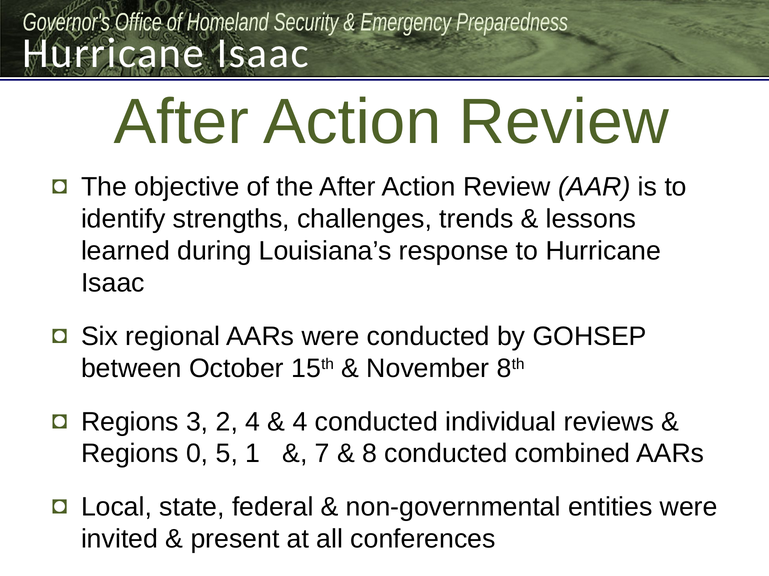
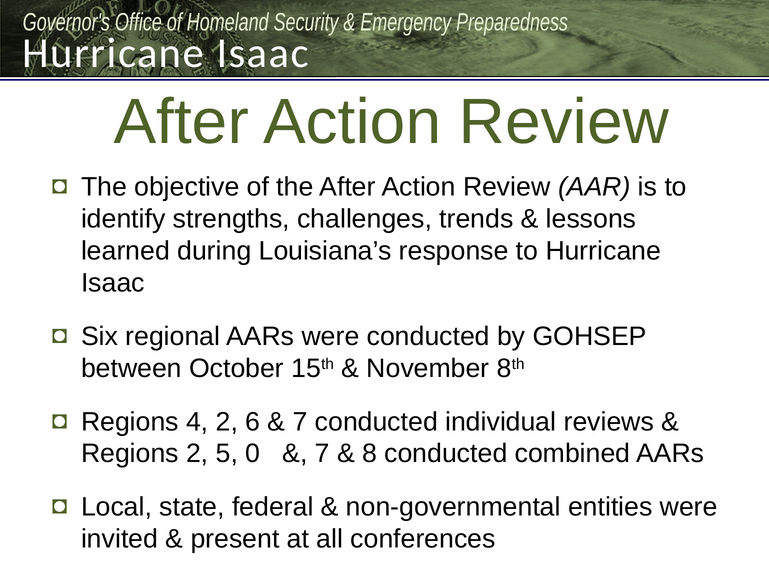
3: 3 -> 4
2 4: 4 -> 6
4 at (300, 422): 4 -> 7
Regions 0: 0 -> 2
1: 1 -> 0
